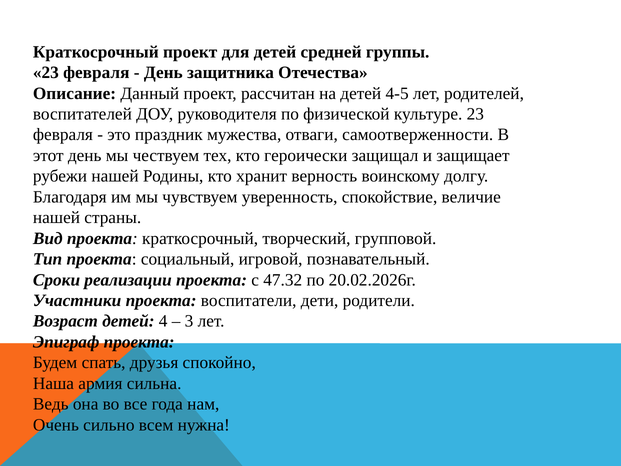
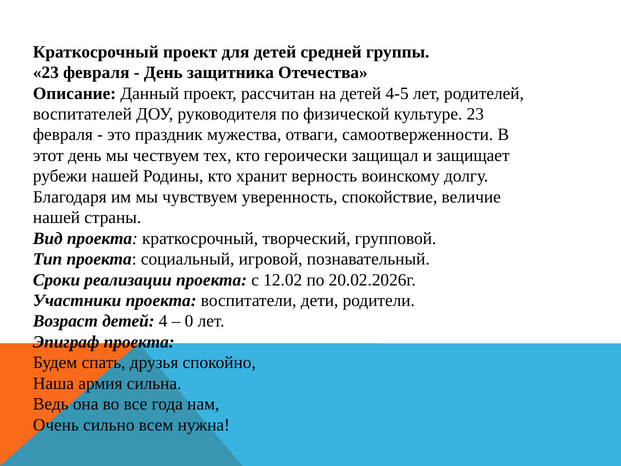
47.32: 47.32 -> 12.02
3: 3 -> 0
